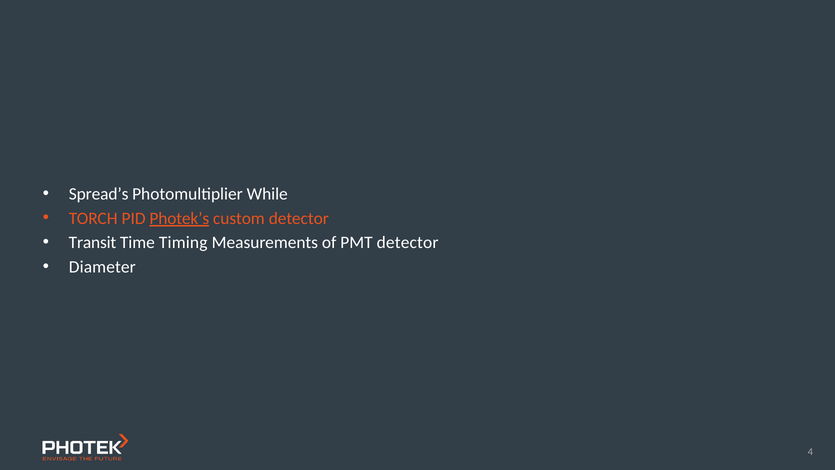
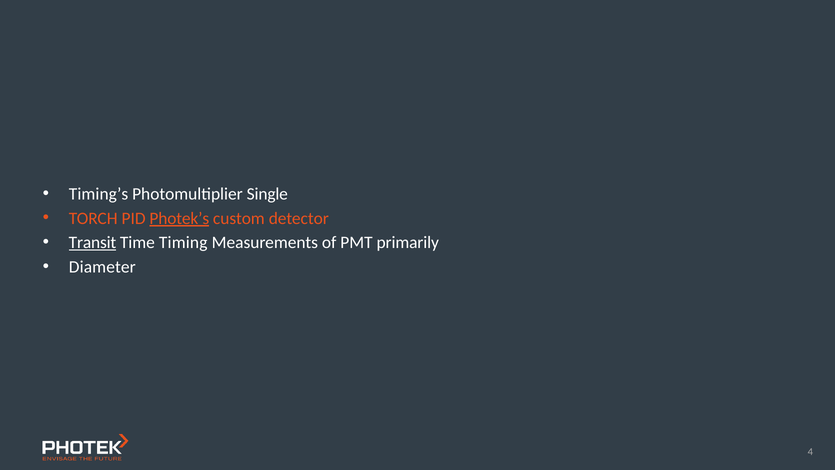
Spread’s: Spread’s -> Timing’s
While: While -> Single
Transit underline: none -> present
PMT detector: detector -> primarily
